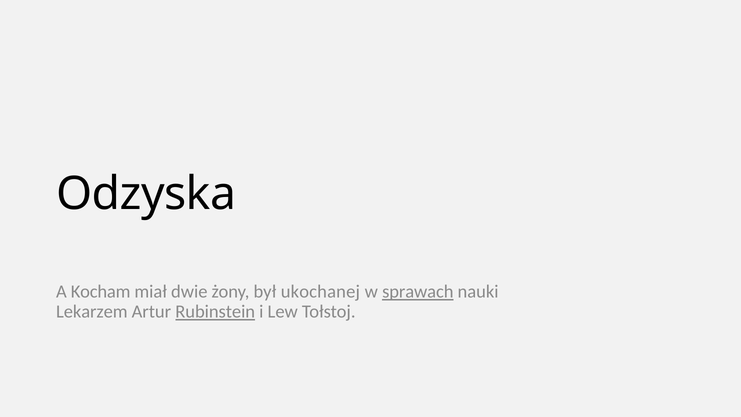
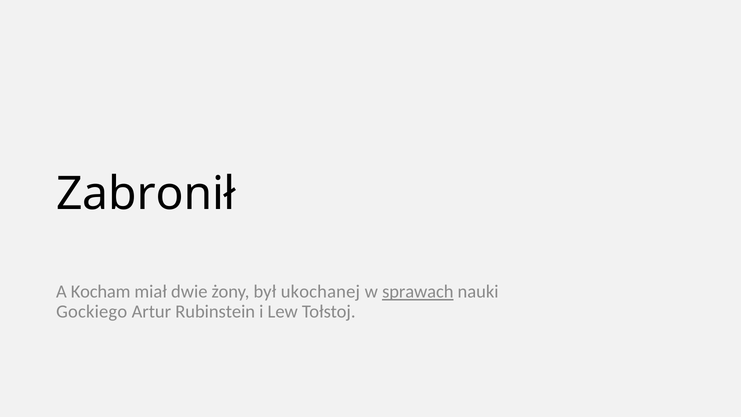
Odzyska: Odzyska -> Zabronił
Lekarzem: Lekarzem -> Gockiego
Rubinstein underline: present -> none
